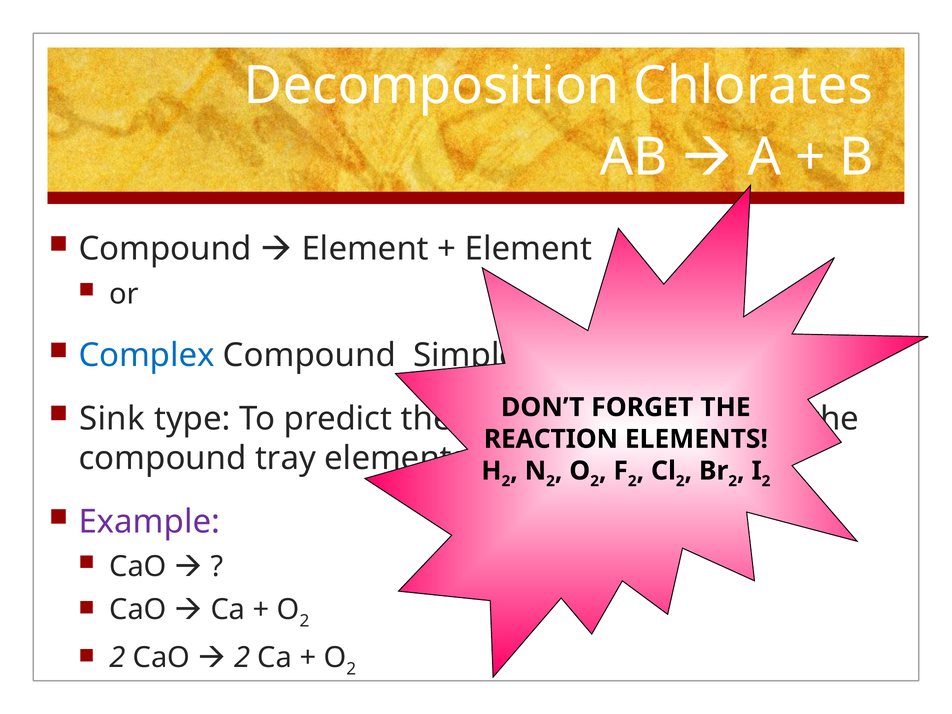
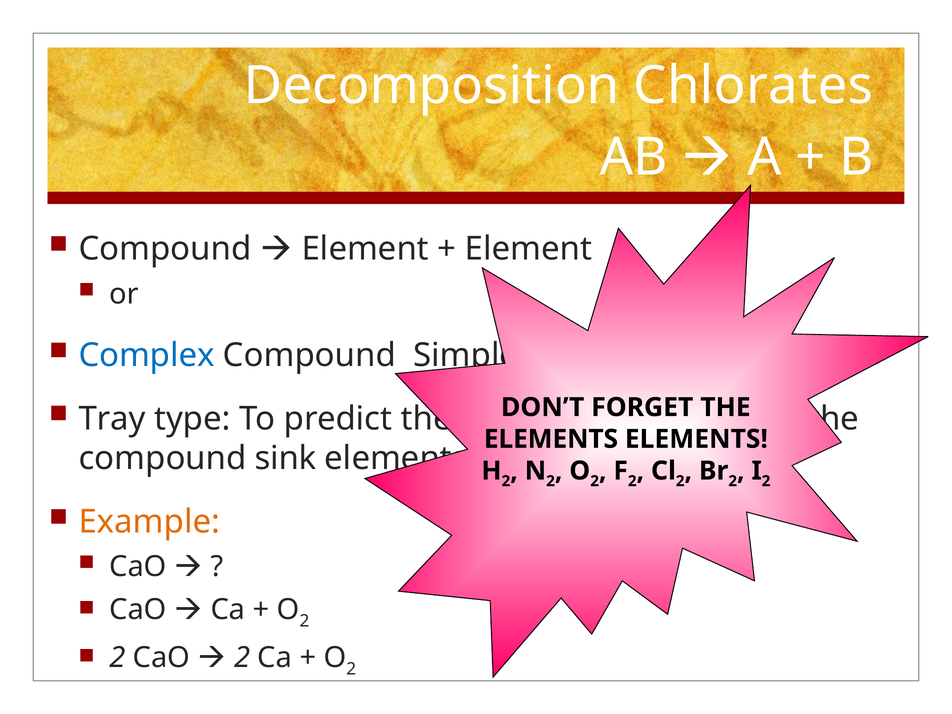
Sink: Sink -> Tray
REACTION at (551, 439): REACTION -> ELEMENTS
tray: tray -> sink
Example colour: purple -> orange
